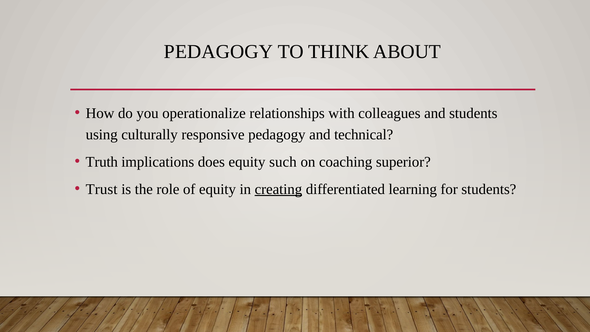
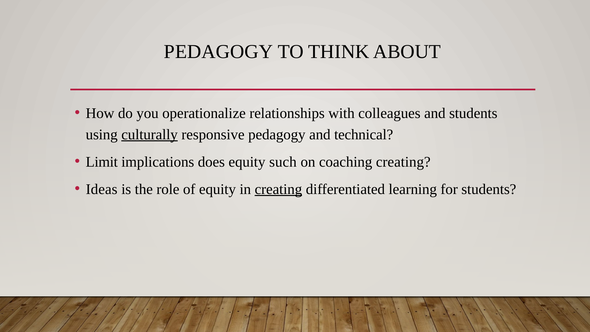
culturally underline: none -> present
Truth: Truth -> Limit
coaching superior: superior -> creating
Trust: Trust -> Ideas
